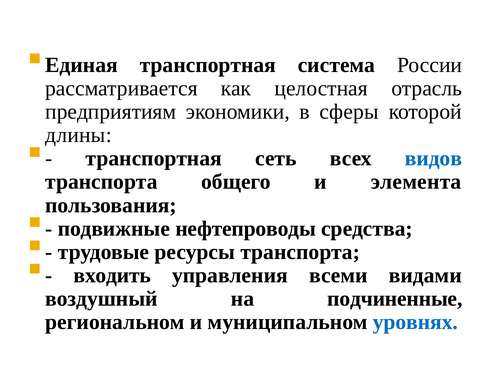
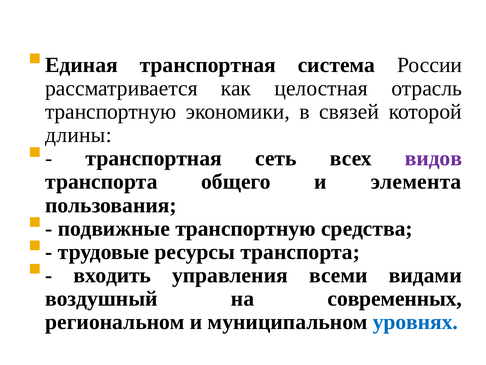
предприятиям at (111, 112): предприятиям -> транспортную
сферы: сферы -> связей
видов colour: blue -> purple
подвижные нефтепроводы: нефтепроводы -> транспортную
подчиненные: подчиненные -> современных
